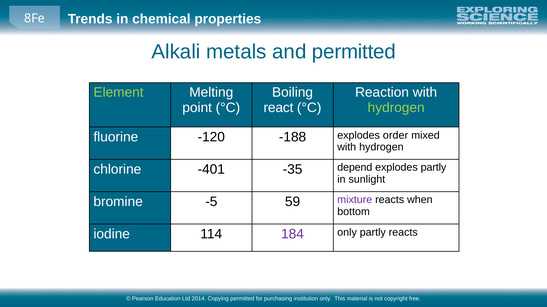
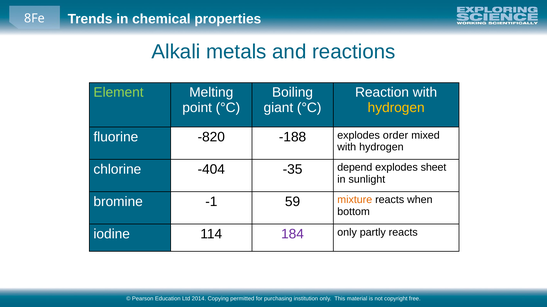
and permitted: permitted -> reactions
react: react -> giant
hydrogen at (396, 108) colour: light green -> yellow
-120: -120 -> -820
-401: -401 -> -404
explodes partly: partly -> sheet
-5: -5 -> -1
mixture colour: purple -> orange
